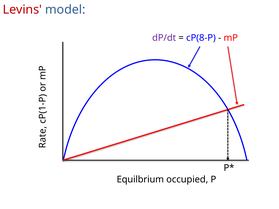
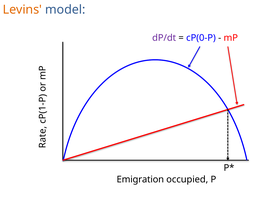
Levins colour: red -> orange
cP(8-P: cP(8-P -> cP(0-P
Equilbrium: Equilbrium -> Emigration
